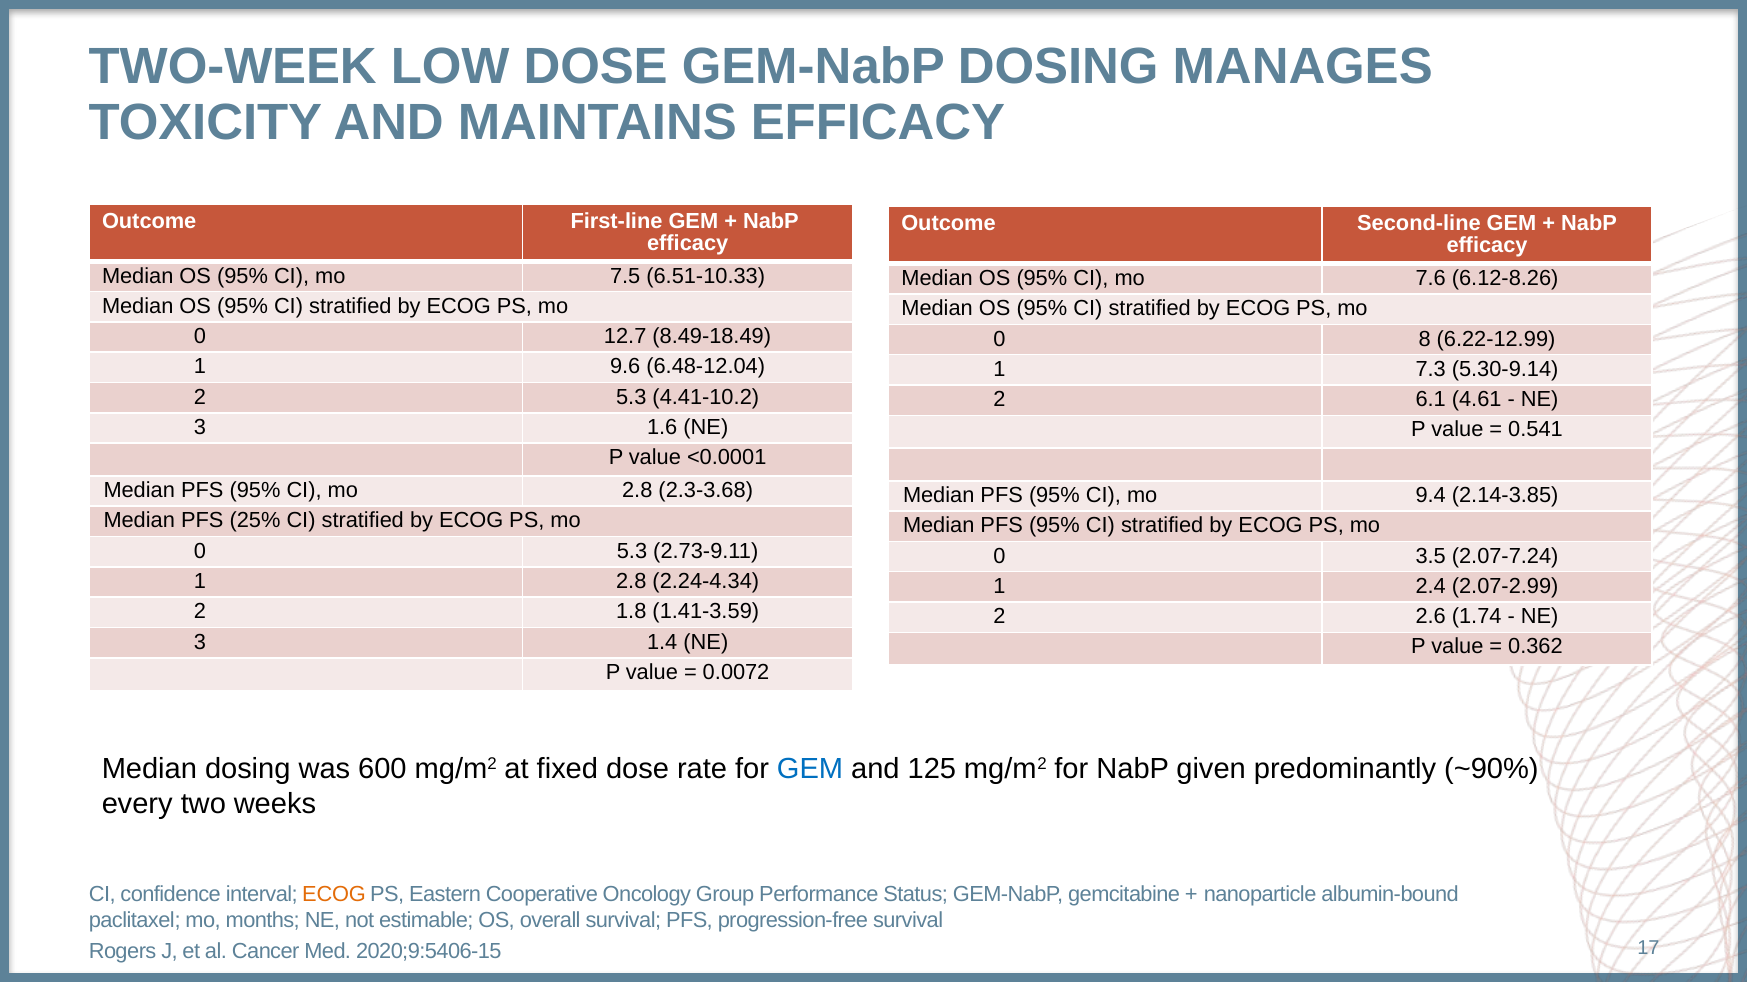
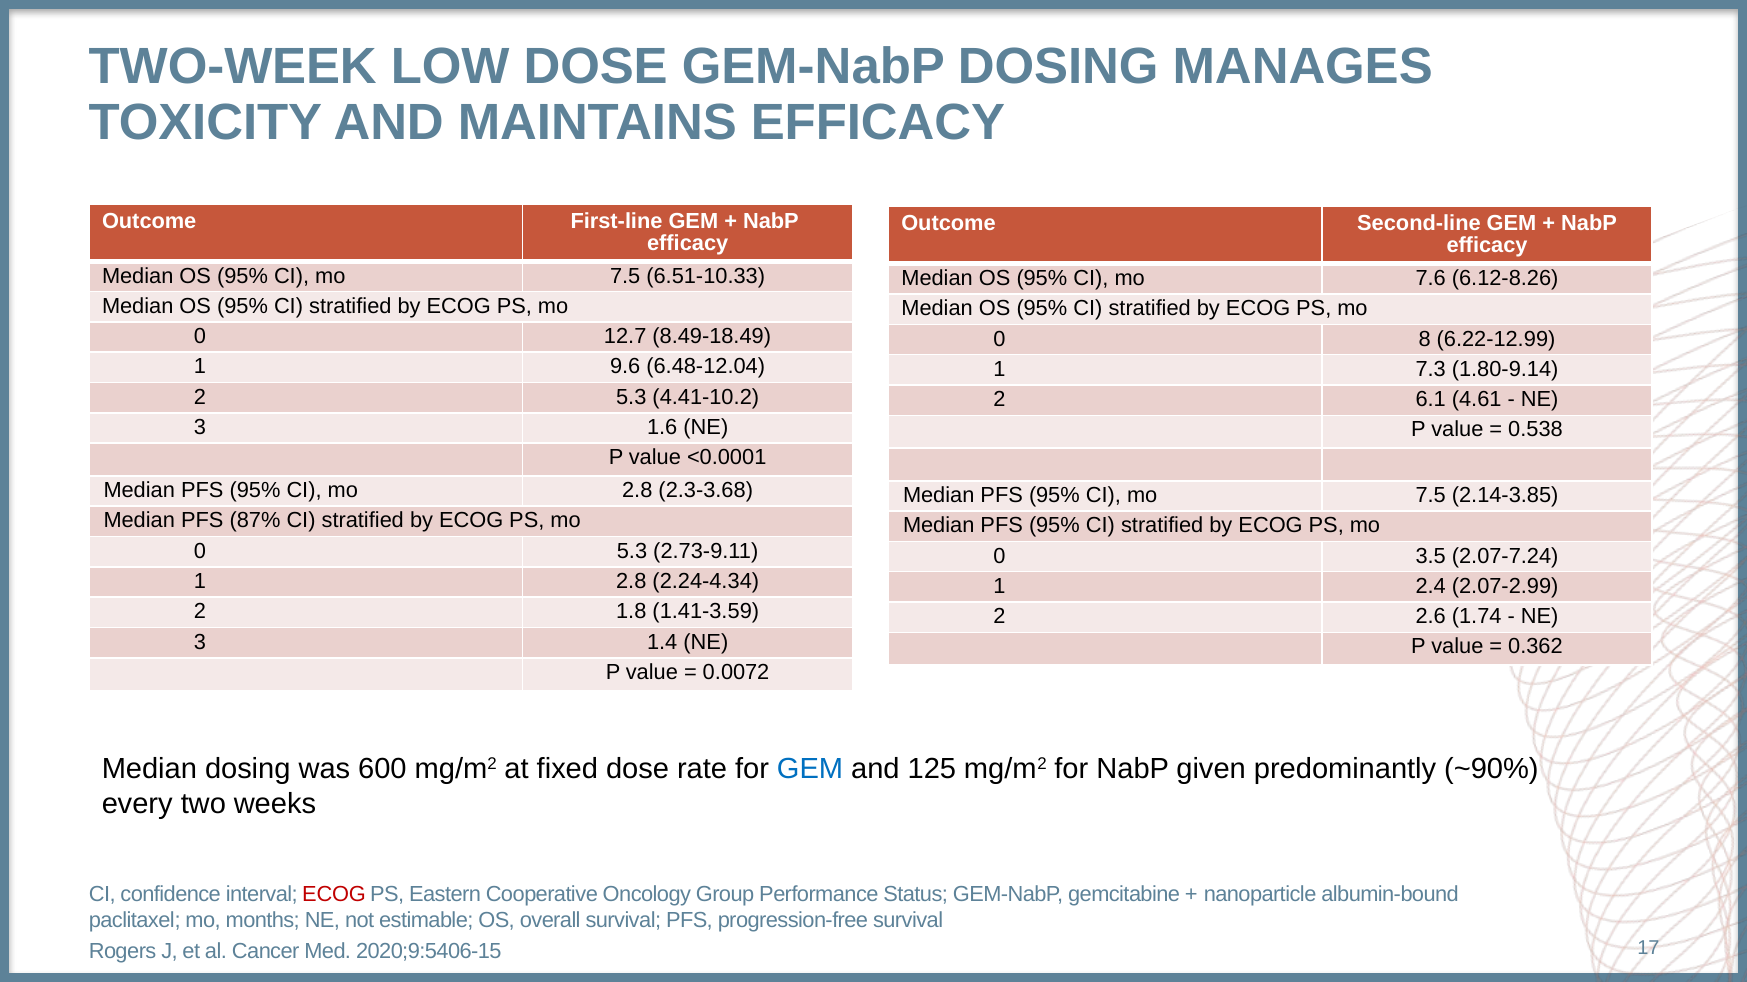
5.30-9.14: 5.30-9.14 -> 1.80-9.14
0.541: 0.541 -> 0.538
9.4 at (1431, 496): 9.4 -> 7.5
25%: 25% -> 87%
ECOG at (334, 894) colour: orange -> red
